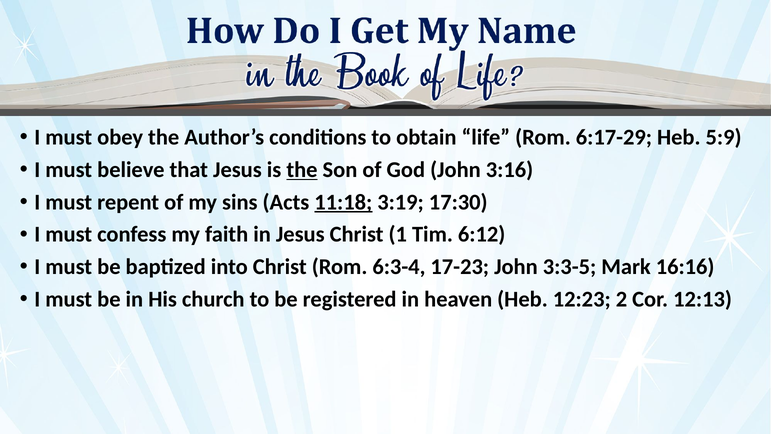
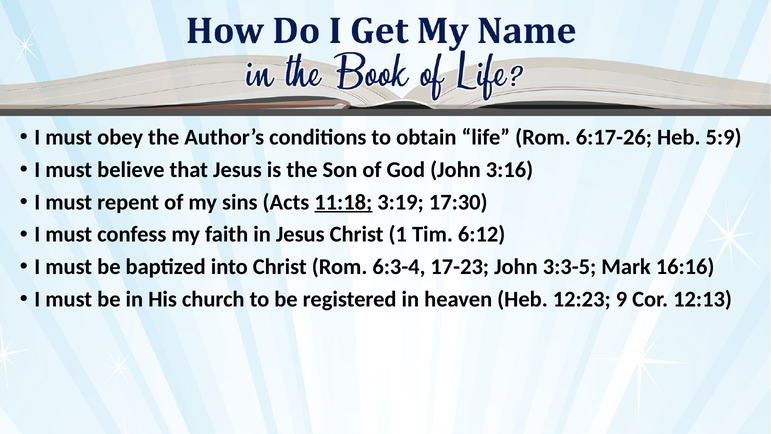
6:17-29: 6:17-29 -> 6:17-26
the at (302, 170) underline: present -> none
2: 2 -> 9
